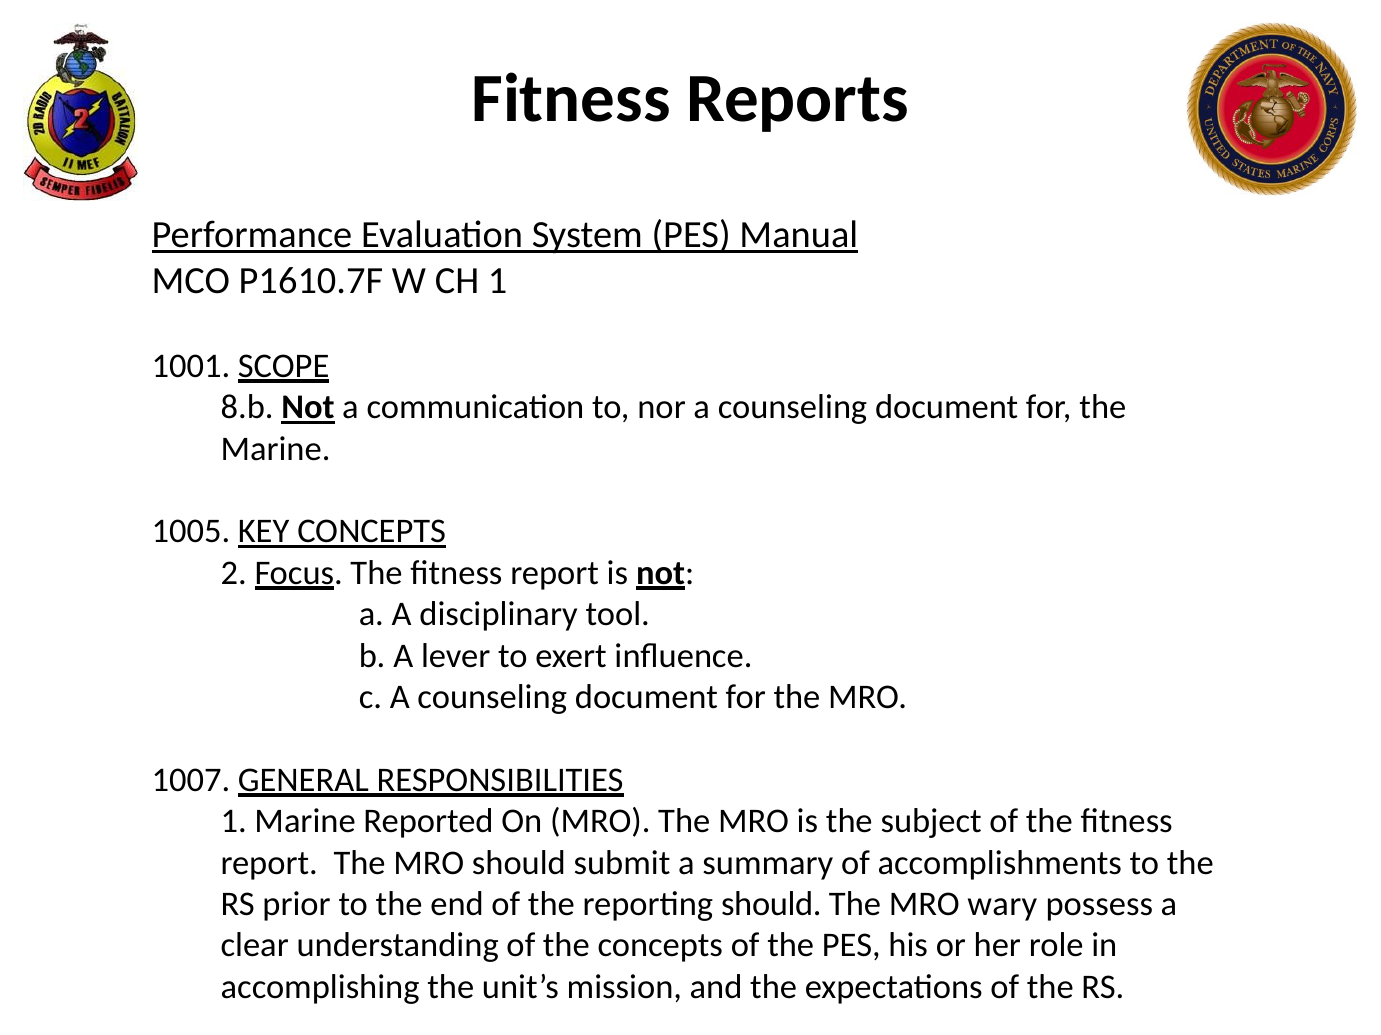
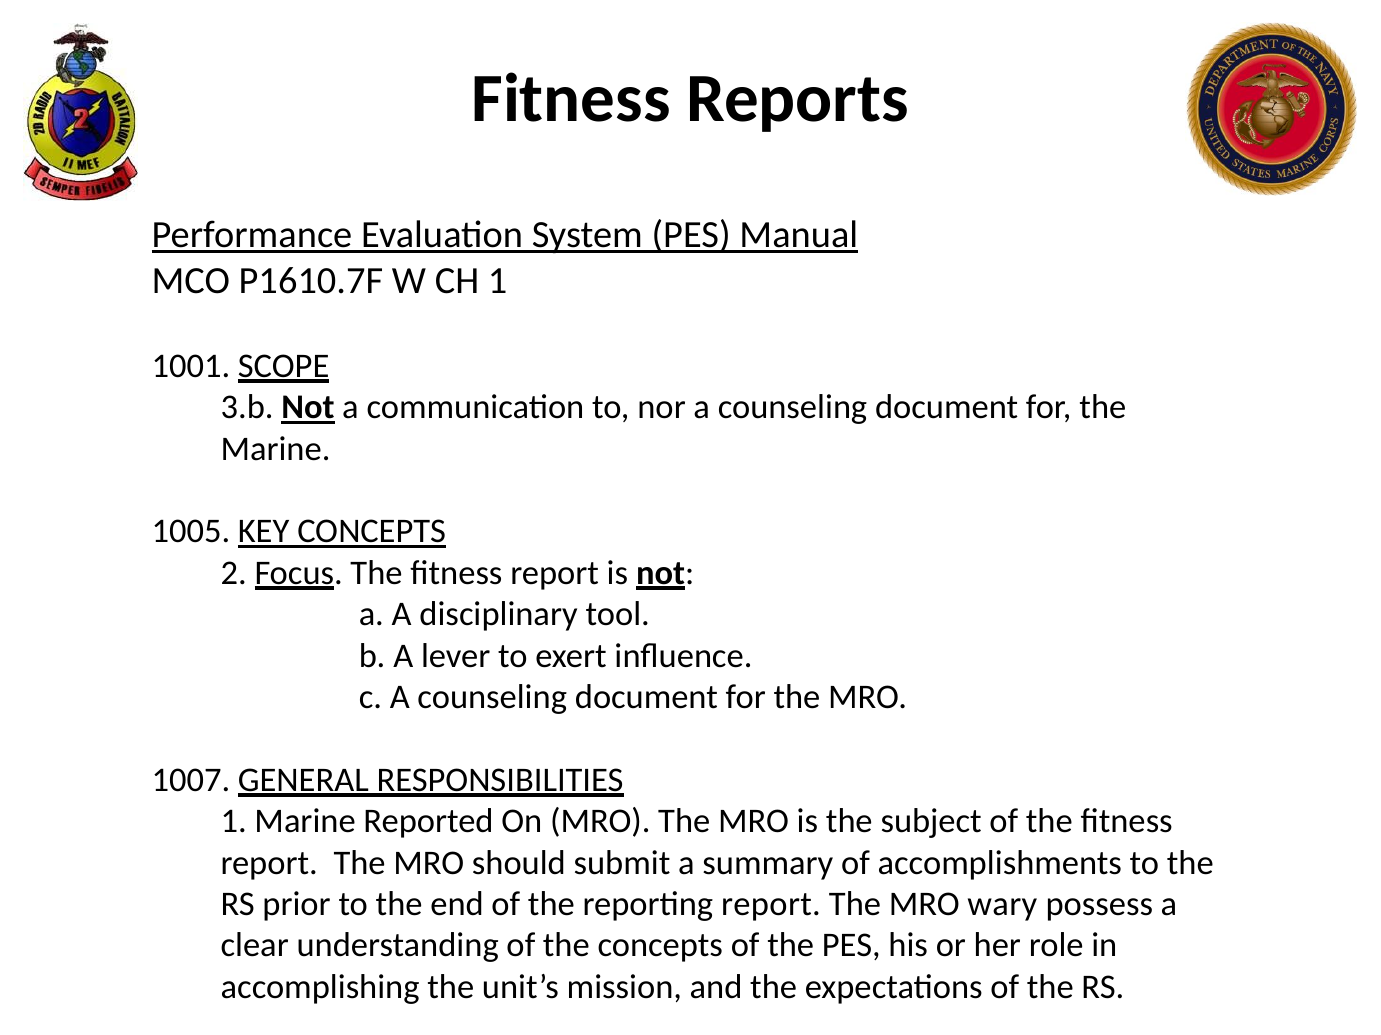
8.b: 8.b -> 3.b
reporting should: should -> report
